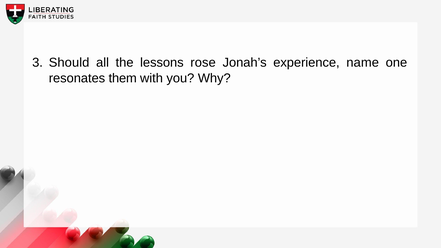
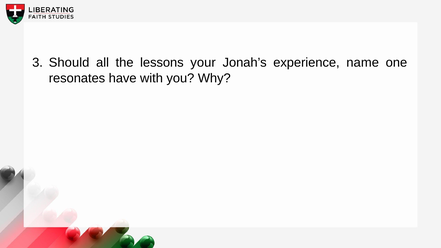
rose: rose -> your
them: them -> have
